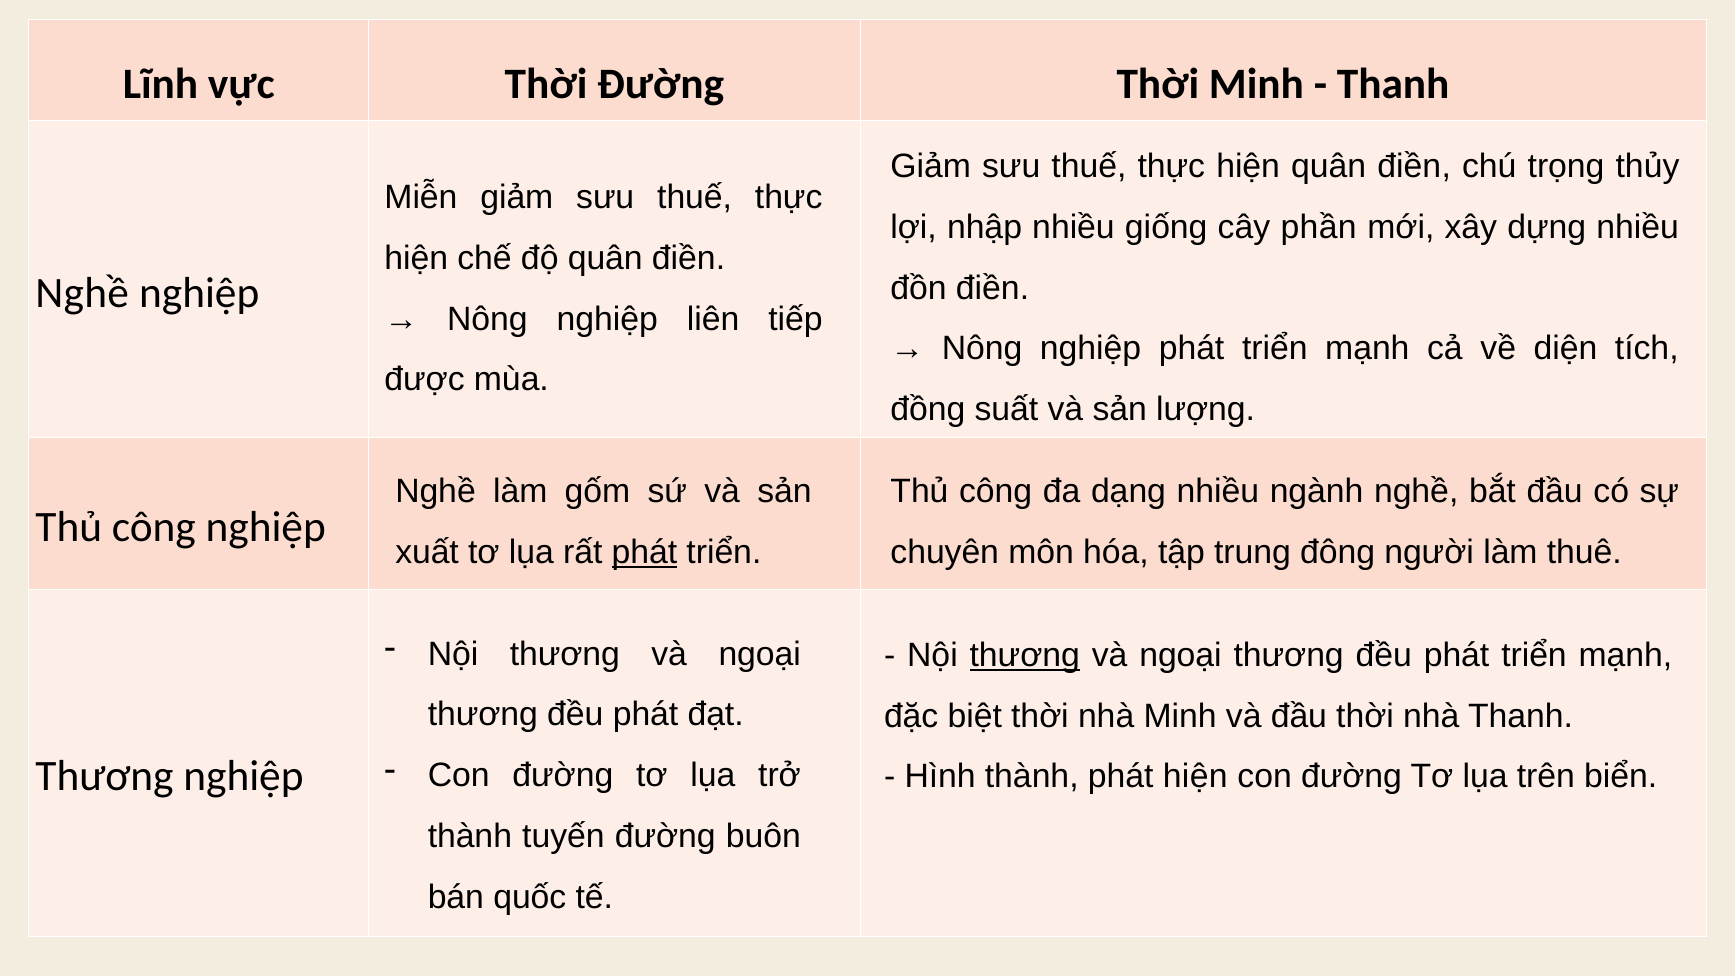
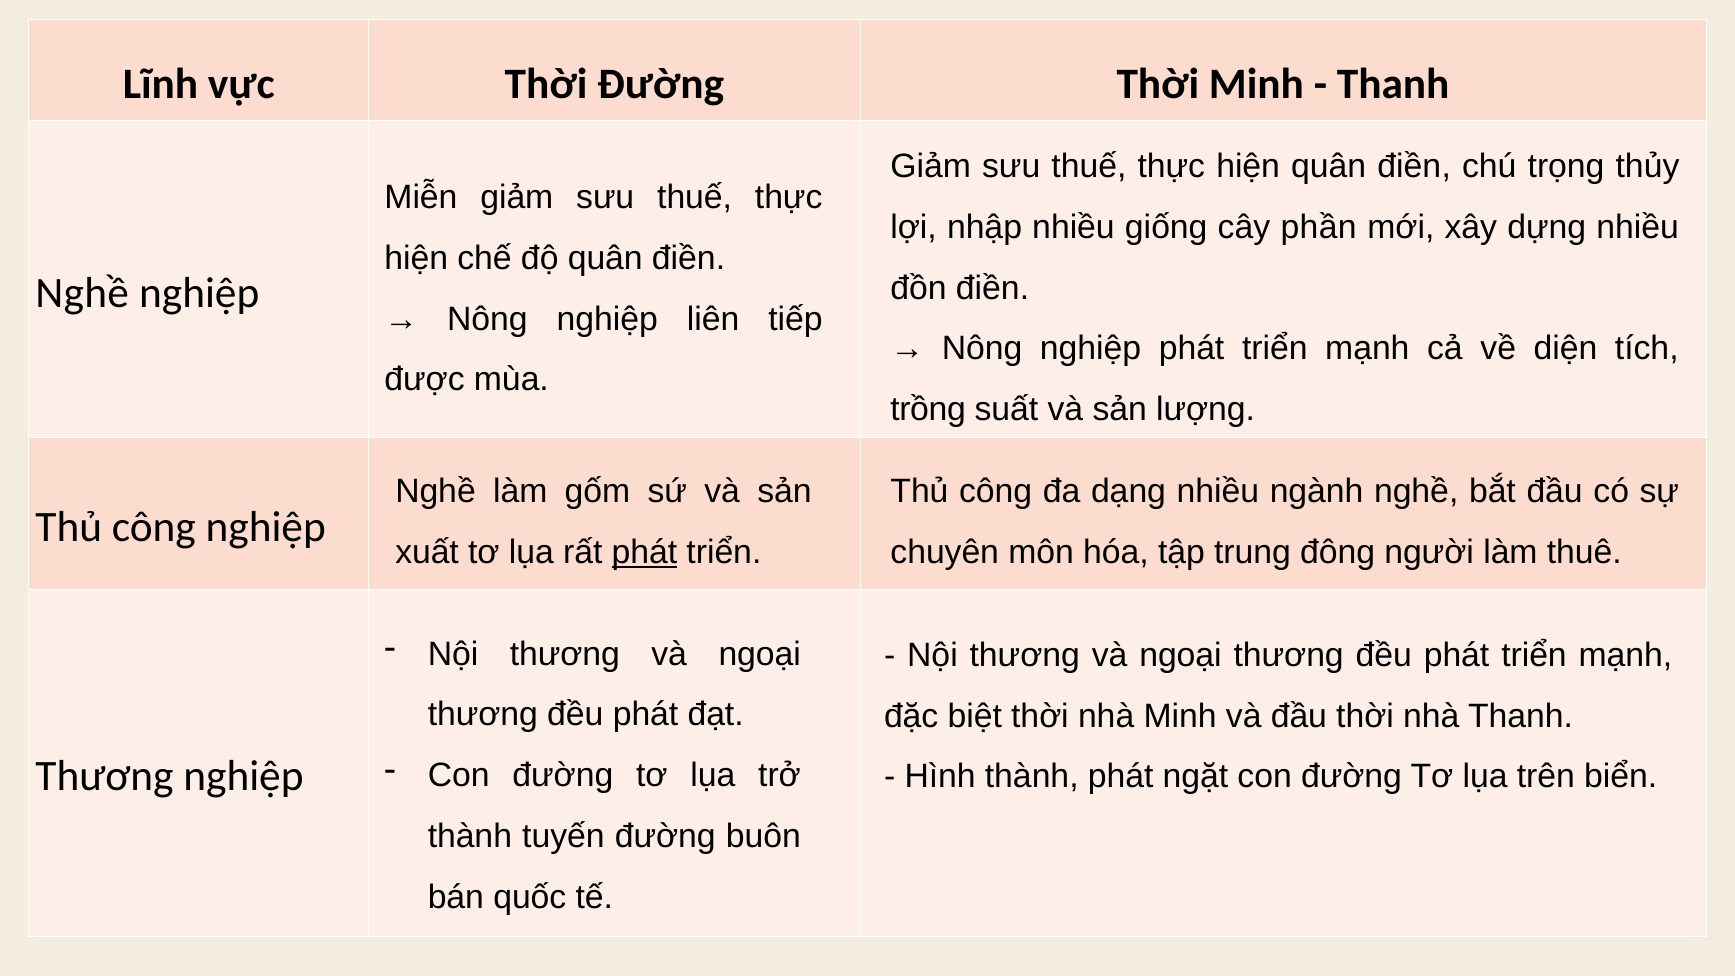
đồng: đồng -> trồng
thương at (1025, 655) underline: present -> none
phát hiện: hiện -> ngặt
